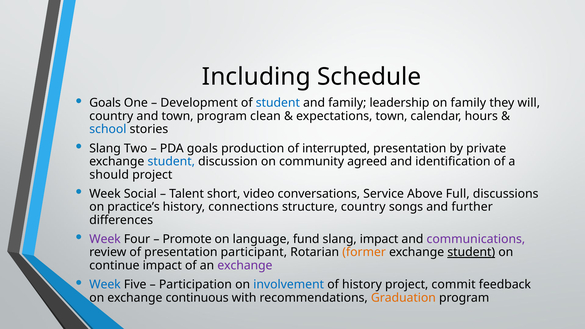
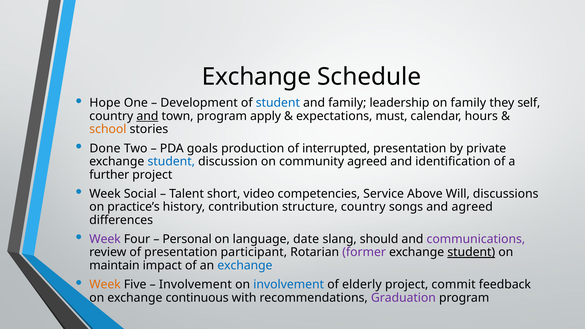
Including at (256, 77): Including -> Exchange
Goals at (105, 103): Goals -> Hope
will: will -> self
and at (147, 116) underline: none -> present
clean: clean -> apply
expectations town: town -> must
school colour: blue -> orange
Slang at (105, 148): Slang -> Done
should: should -> further
conversations: conversations -> competencies
Full: Full -> Will
connections: connections -> contribution
and further: further -> agreed
Promote: Promote -> Personal
fund: fund -> date
slang impact: impact -> should
former colour: orange -> purple
continue: continue -> maintain
exchange at (245, 265) colour: purple -> blue
Week at (105, 285) colour: blue -> orange
Participation at (195, 285): Participation -> Involvement
of history: history -> elderly
Graduation colour: orange -> purple
